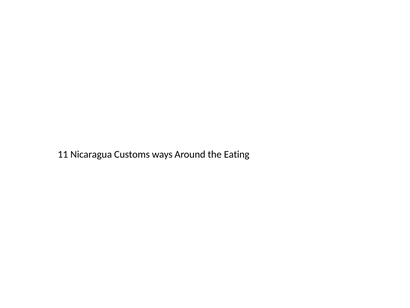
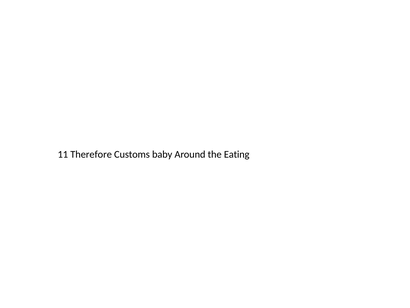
Nicaragua: Nicaragua -> Therefore
ways: ways -> baby
